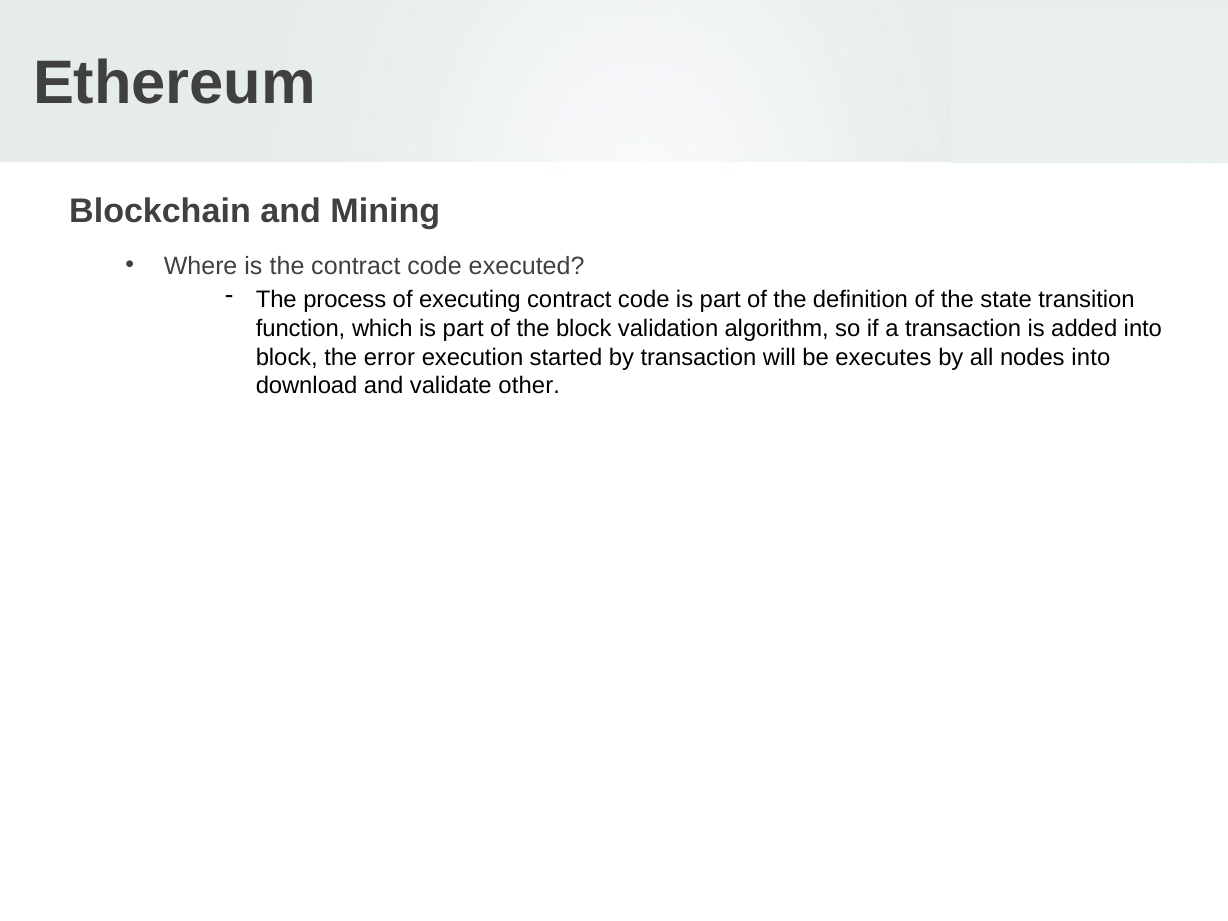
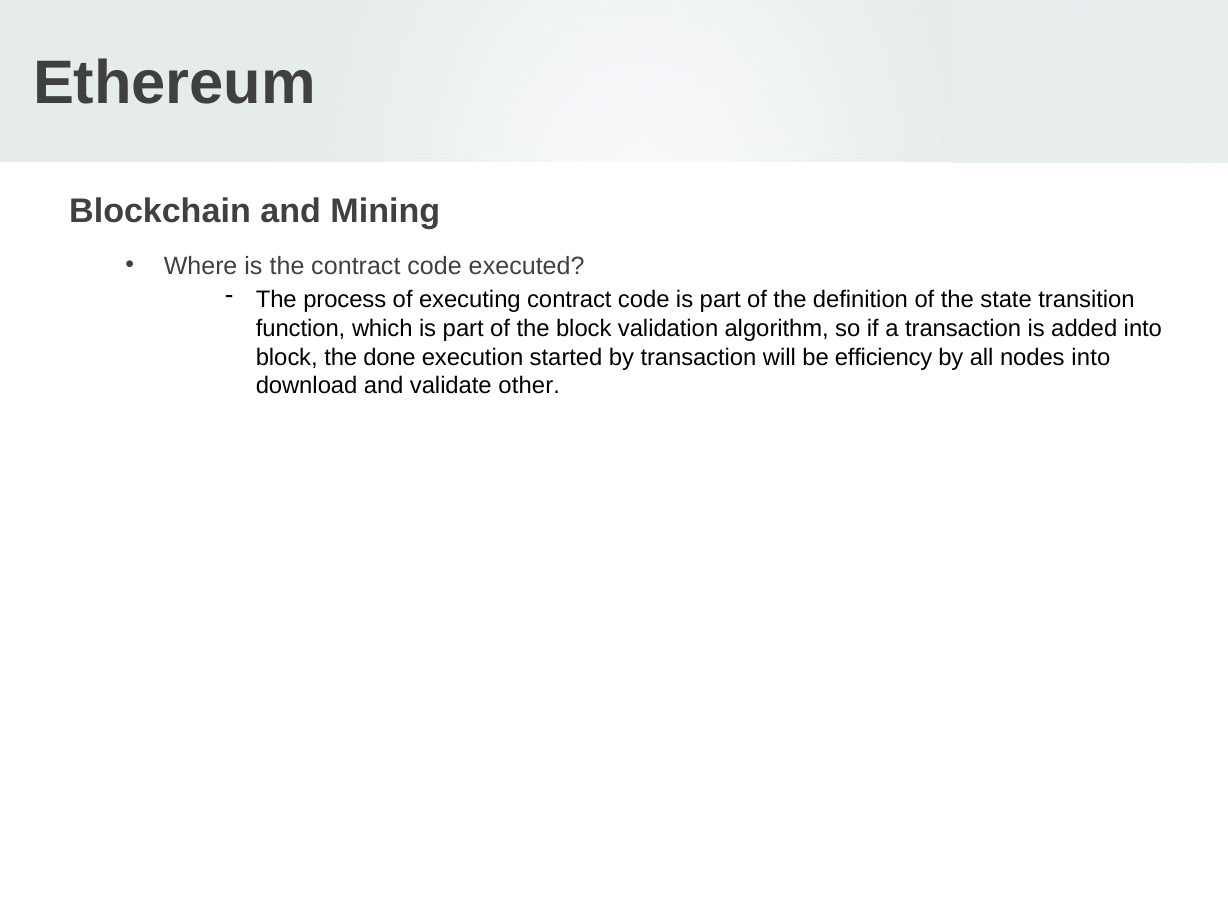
error: error -> done
executes: executes -> efficiency
